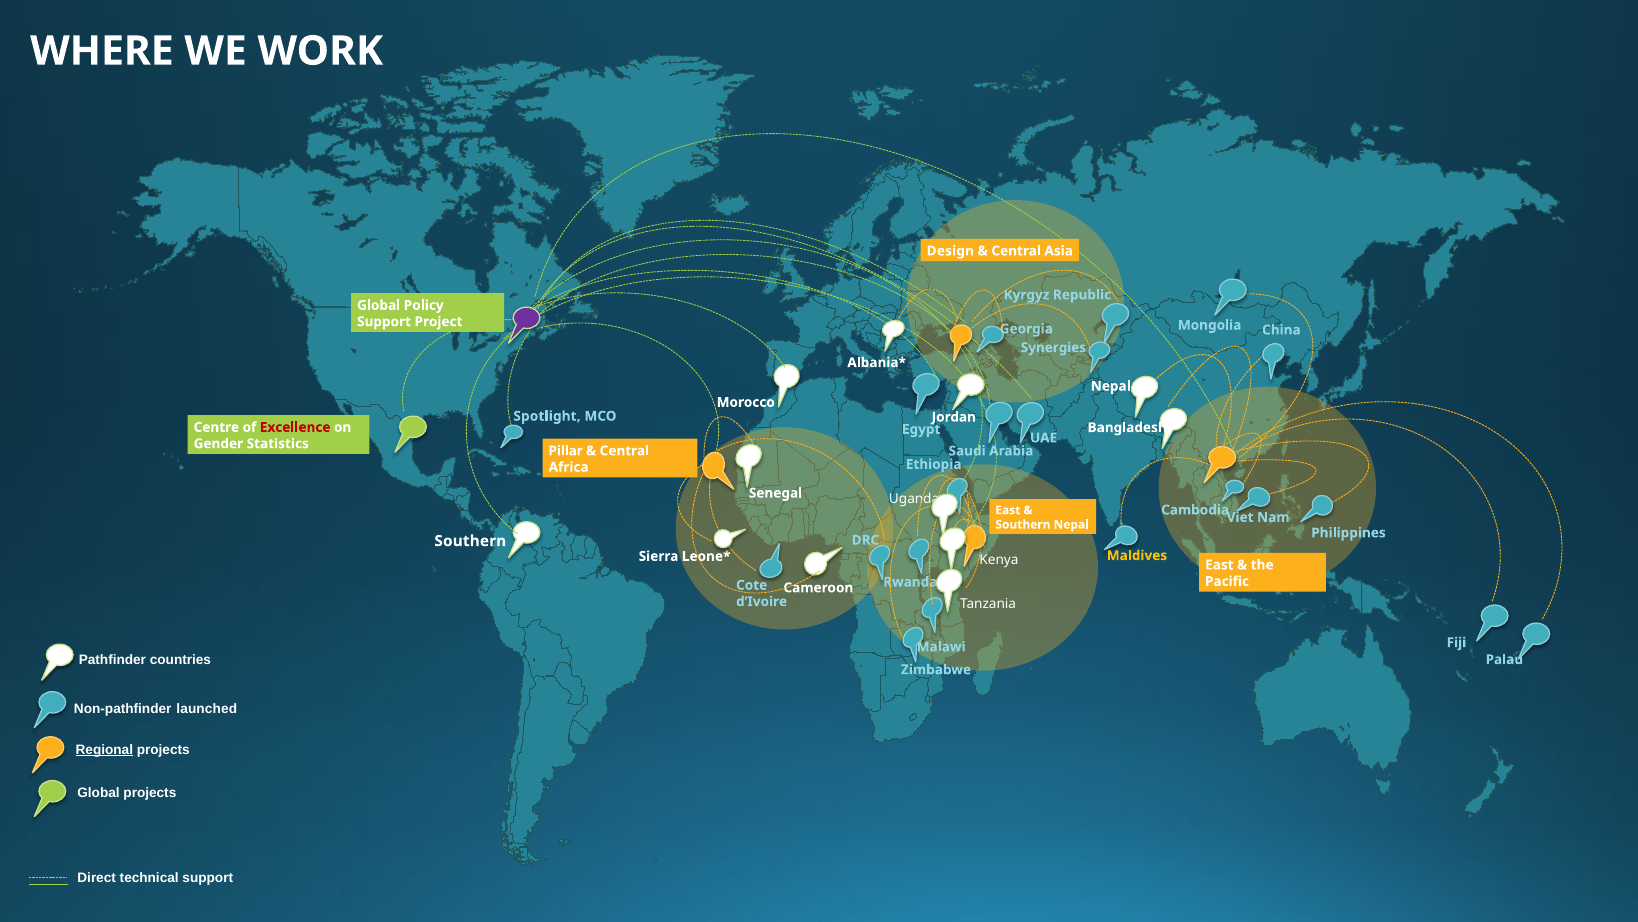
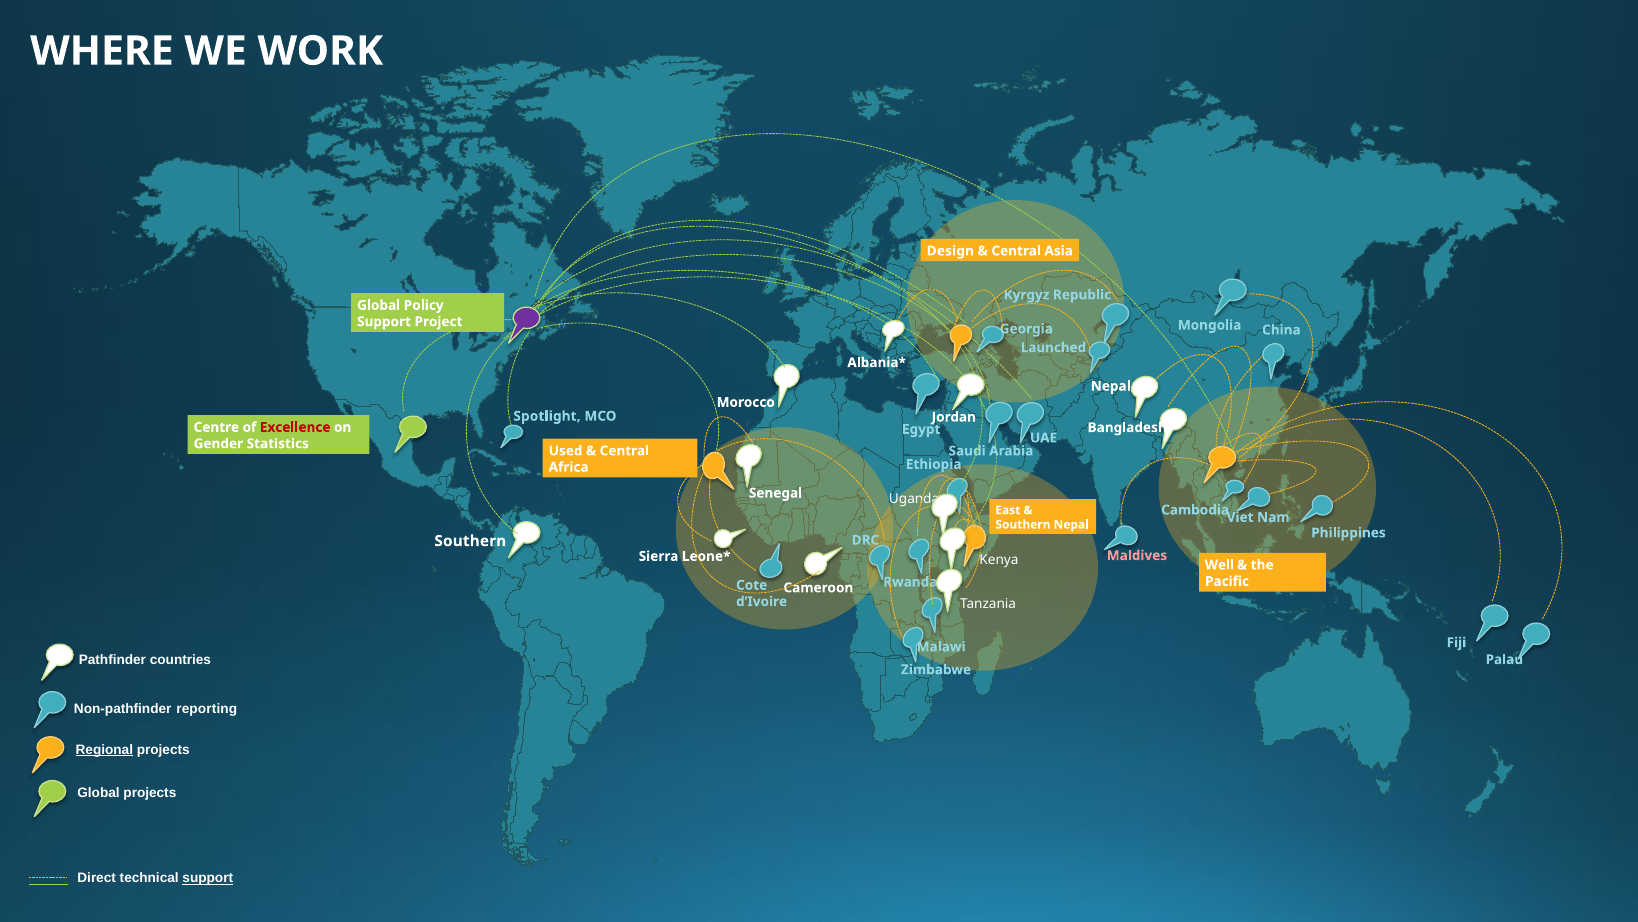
Synergies: Synergies -> Launched
Pillar: Pillar -> Used
Maldives colour: yellow -> pink
East at (1219, 565): East -> Well
launched: launched -> reporting
support at (208, 878) underline: none -> present
